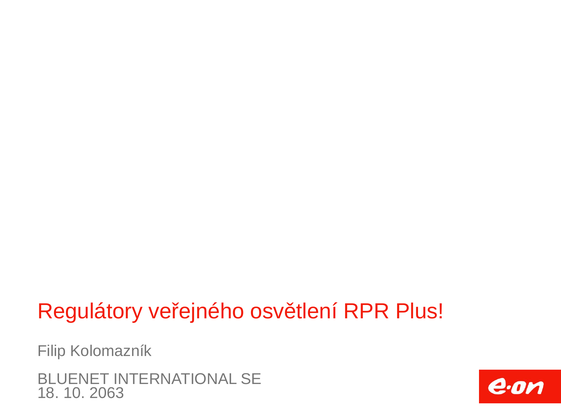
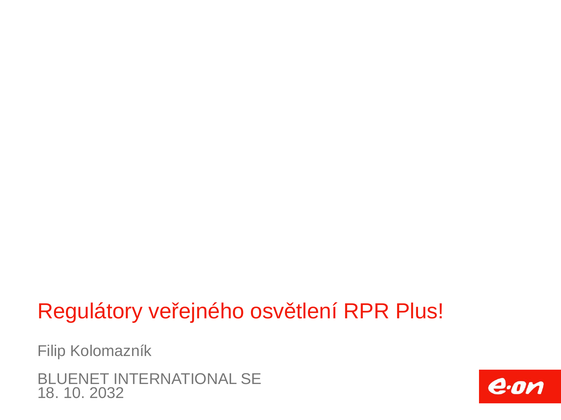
2063: 2063 -> 2032
